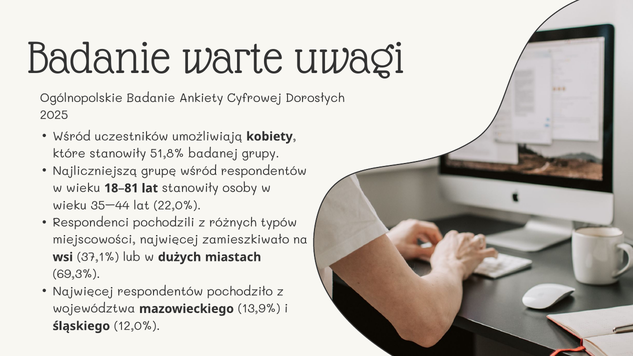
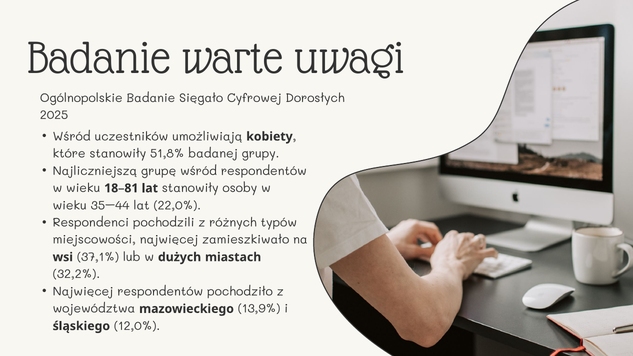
Ankiety: Ankiety -> Sięgało
69,3%: 69,3% -> 32,2%
